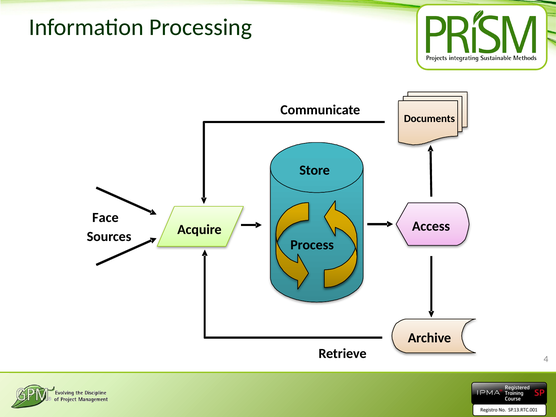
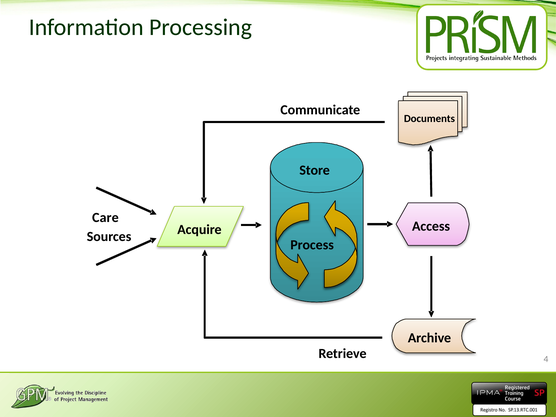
Face: Face -> Care
